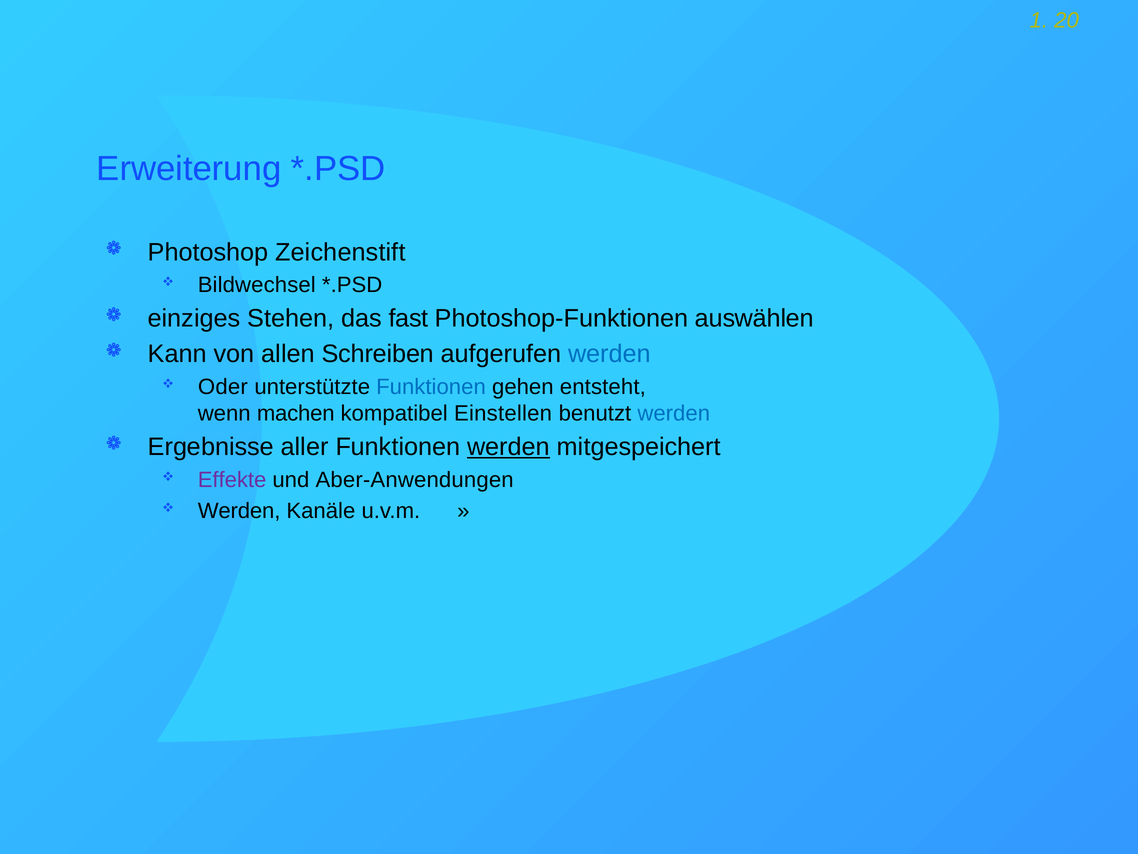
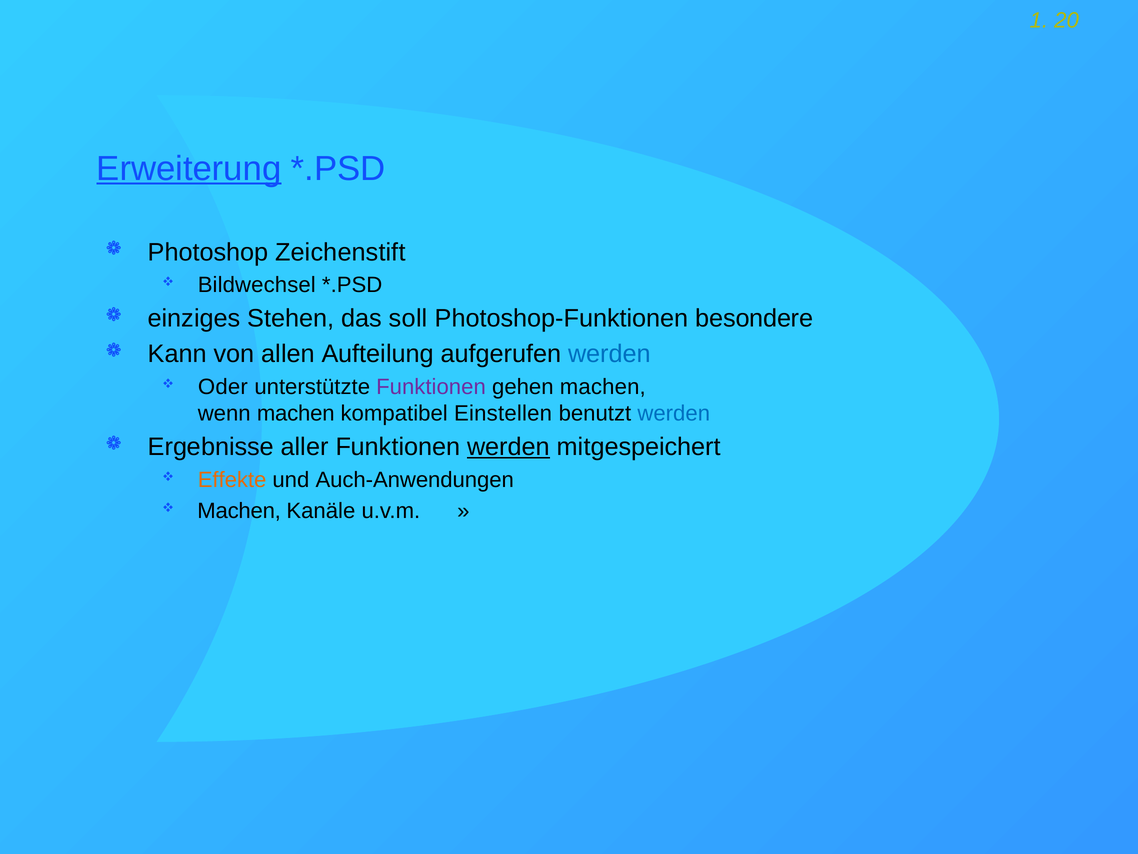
Erweiterung underline: none -> present
fast: fast -> soll
auswählen: auswählen -> besondere
Schreiben: Schreiben -> Aufteilung
Funktionen at (431, 386) colour: blue -> purple
gehen entsteht: entsteht -> machen
Effekte colour: purple -> orange
Aber-Anwendungen: Aber-Anwendungen -> Auch-Anwendungen
Werden at (239, 510): Werden -> Machen
